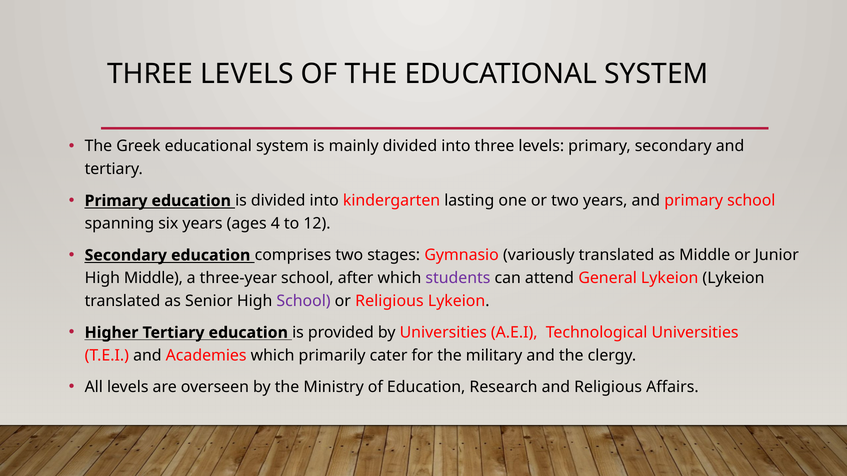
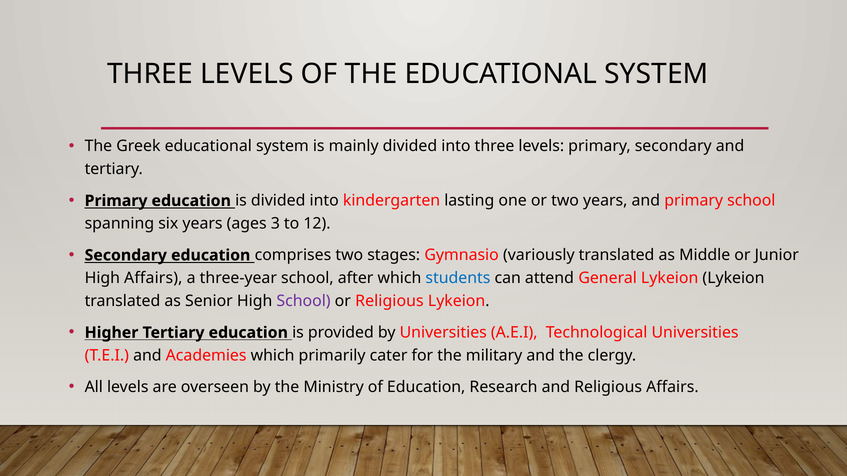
4: 4 -> 3
High Middle: Middle -> Affairs
students colour: purple -> blue
